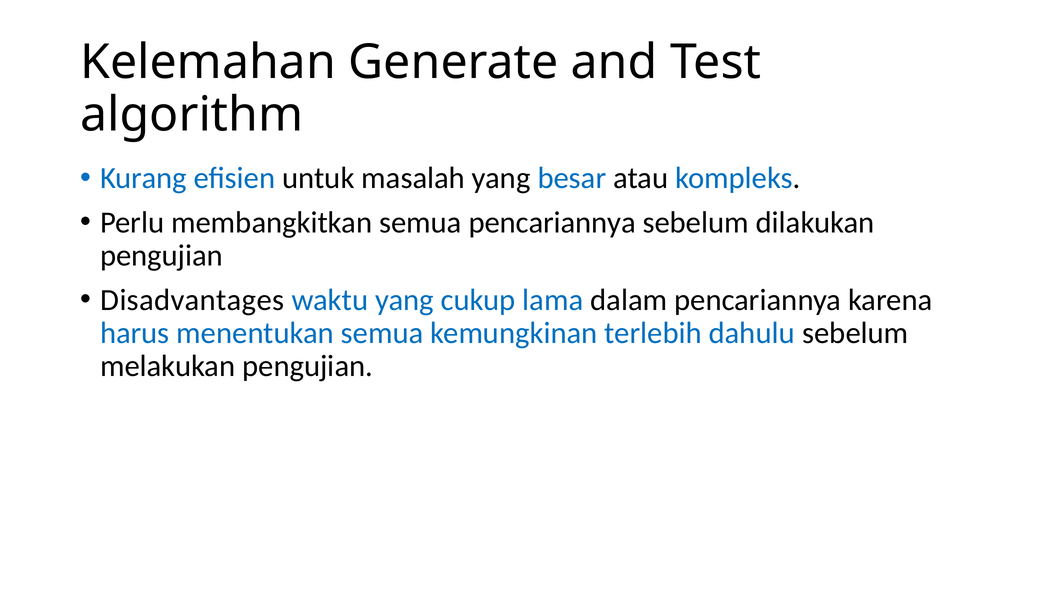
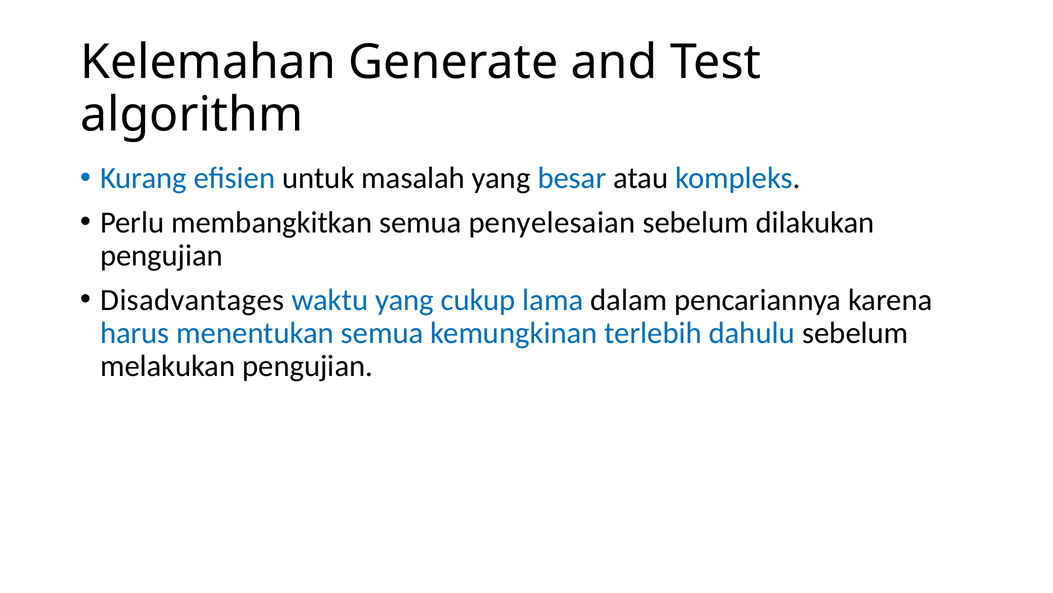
semua pencariannya: pencariannya -> penyelesaian
